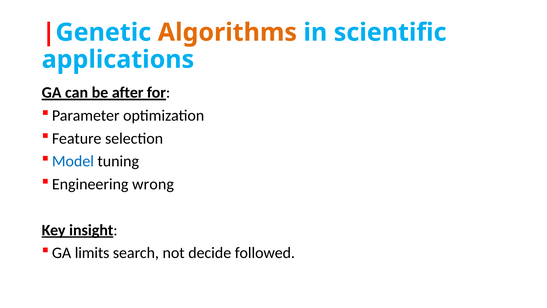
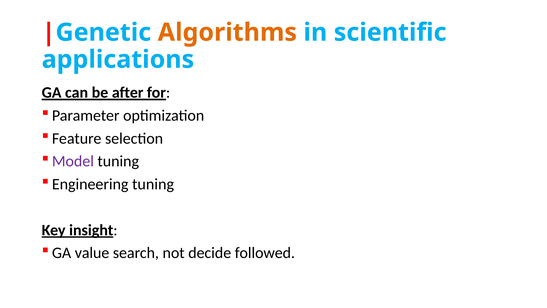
Model colour: blue -> purple
Engineering wrong: wrong -> tuning
limits: limits -> value
